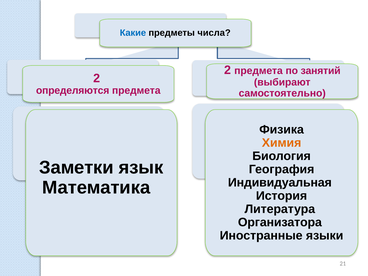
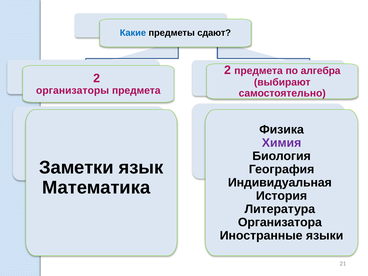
числа: числа -> сдают
занятий: занятий -> алгебра
определяются: определяются -> организаторы
Химия colour: orange -> purple
